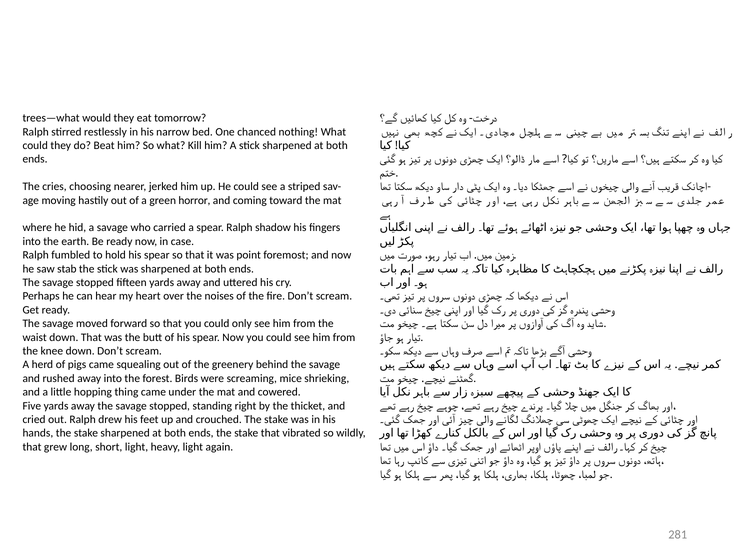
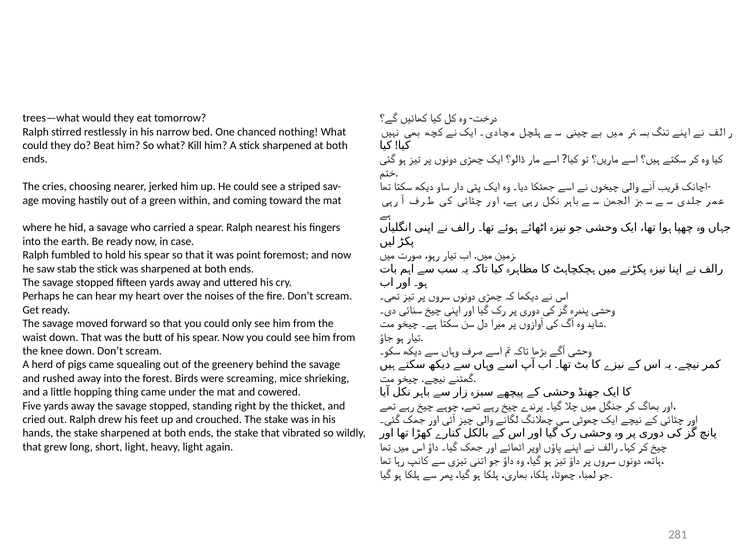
horror: horror -> within
shadow: shadow -> nearest
